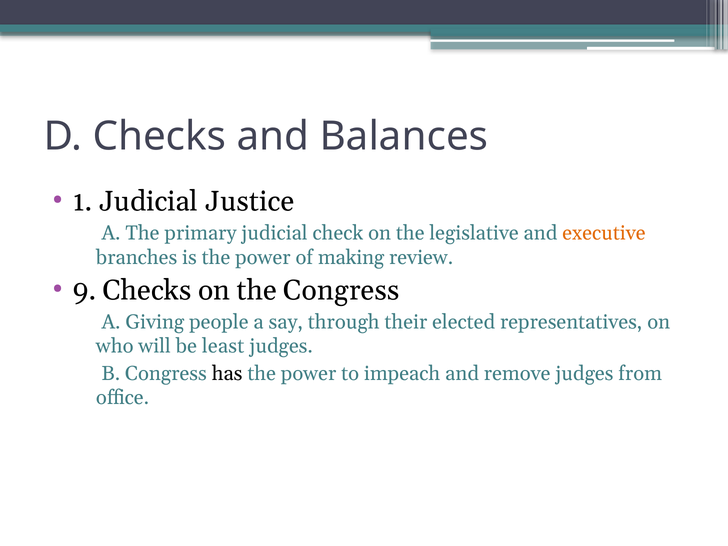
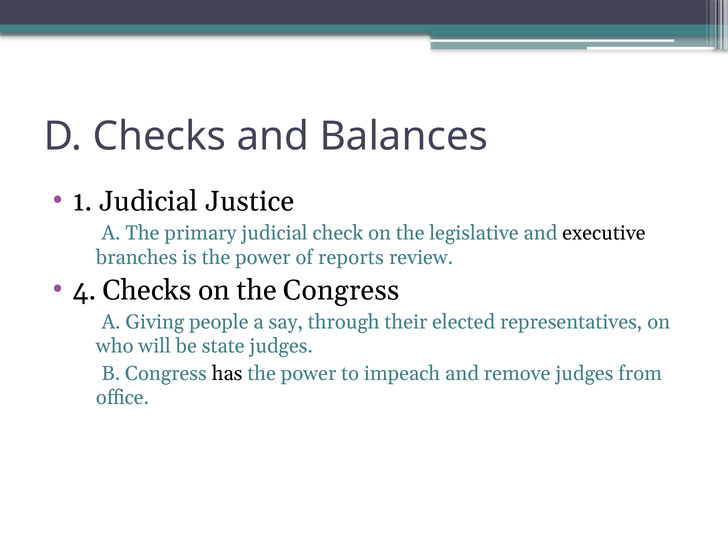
executive colour: orange -> black
making: making -> reports
9: 9 -> 4
least: least -> state
